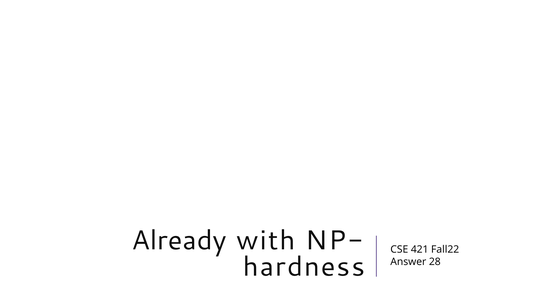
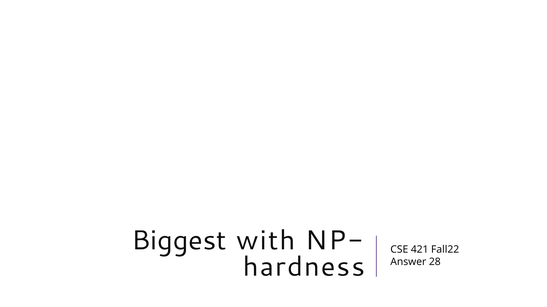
Already: Already -> Biggest
